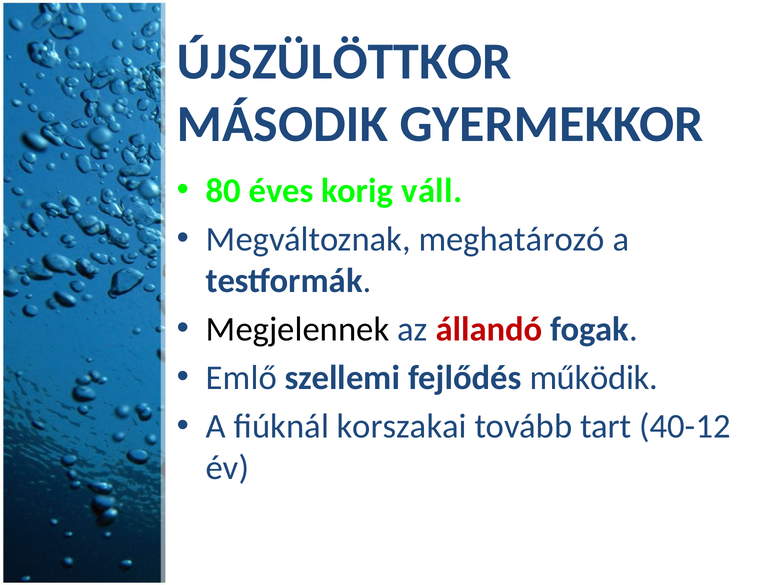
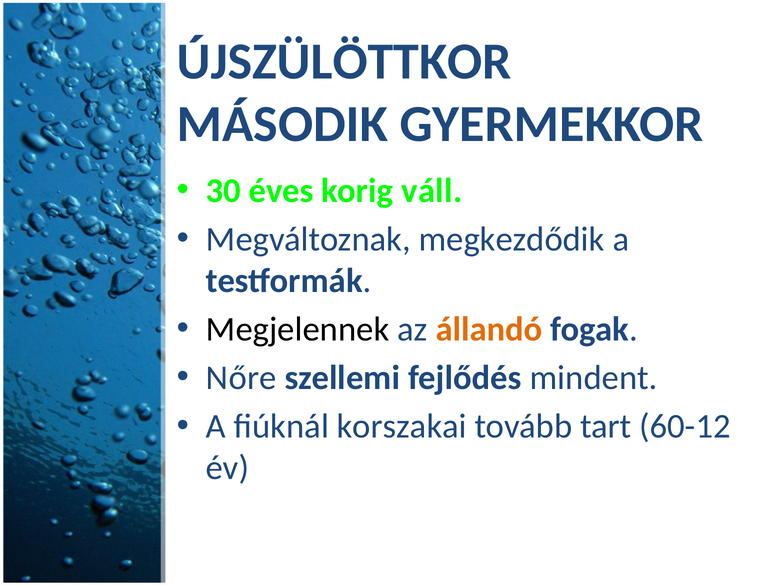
80: 80 -> 30
meghatározó: meghatározó -> megkezdődik
állandó colour: red -> orange
Emlő: Emlő -> Nőre
működik: működik -> mindent
40-12: 40-12 -> 60-12
